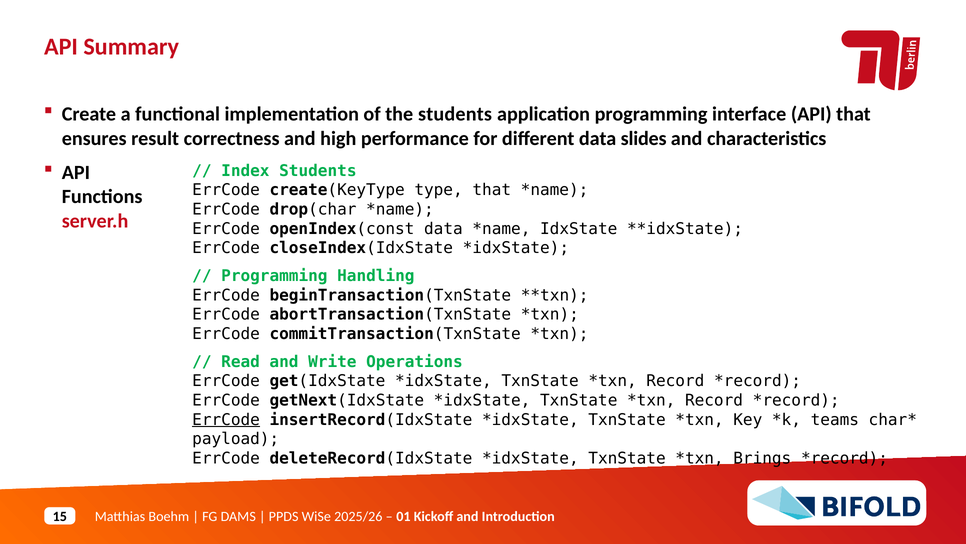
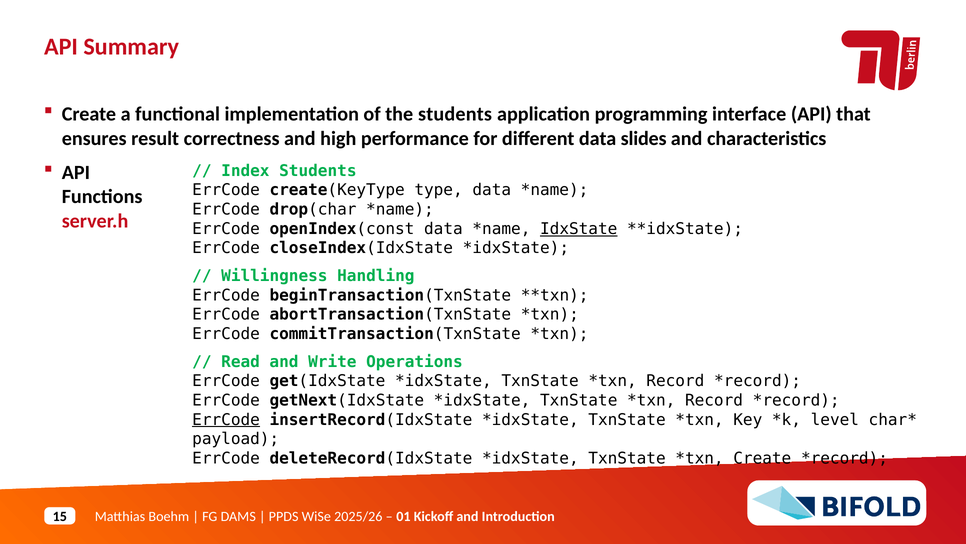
type that: that -> data
IdxState underline: none -> present
Programming at (274, 276): Programming -> Willingness
teams: teams -> level
Brings at (762, 458): Brings -> Create
